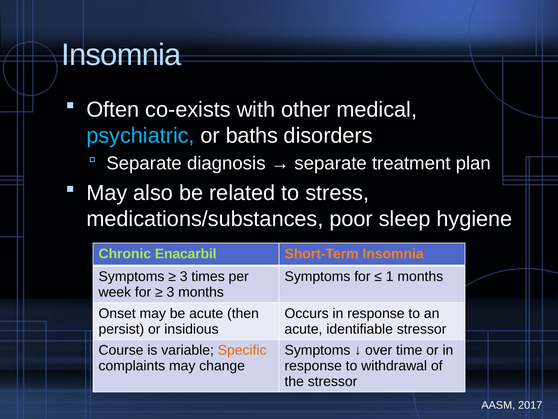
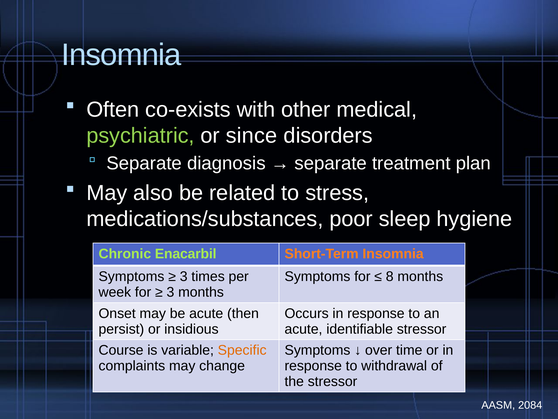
psychiatric colour: light blue -> light green
baths: baths -> since
1: 1 -> 8
2017: 2017 -> 2084
